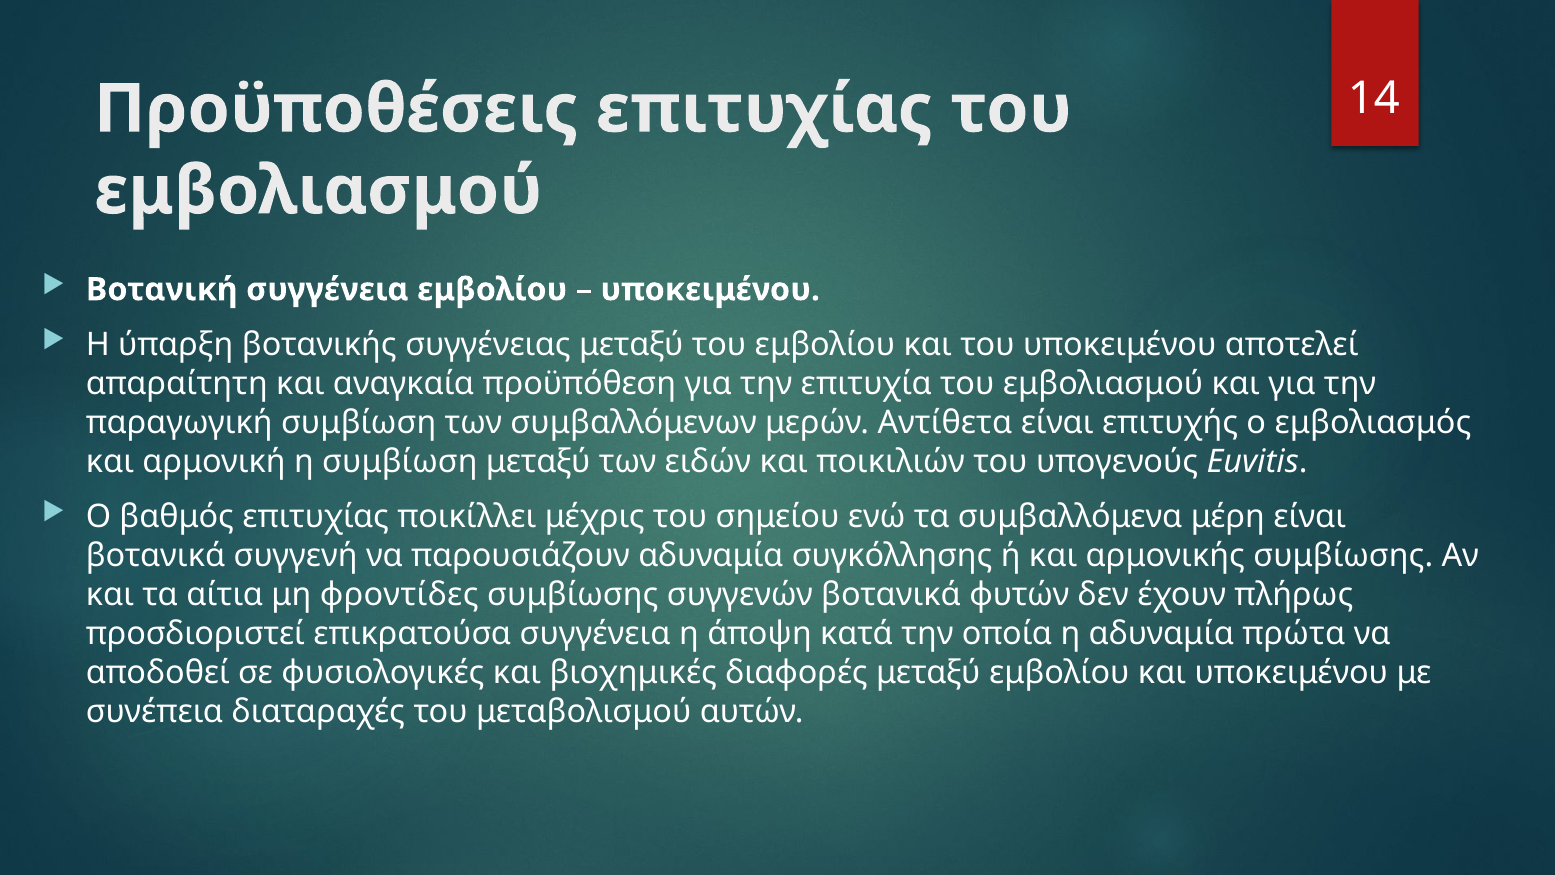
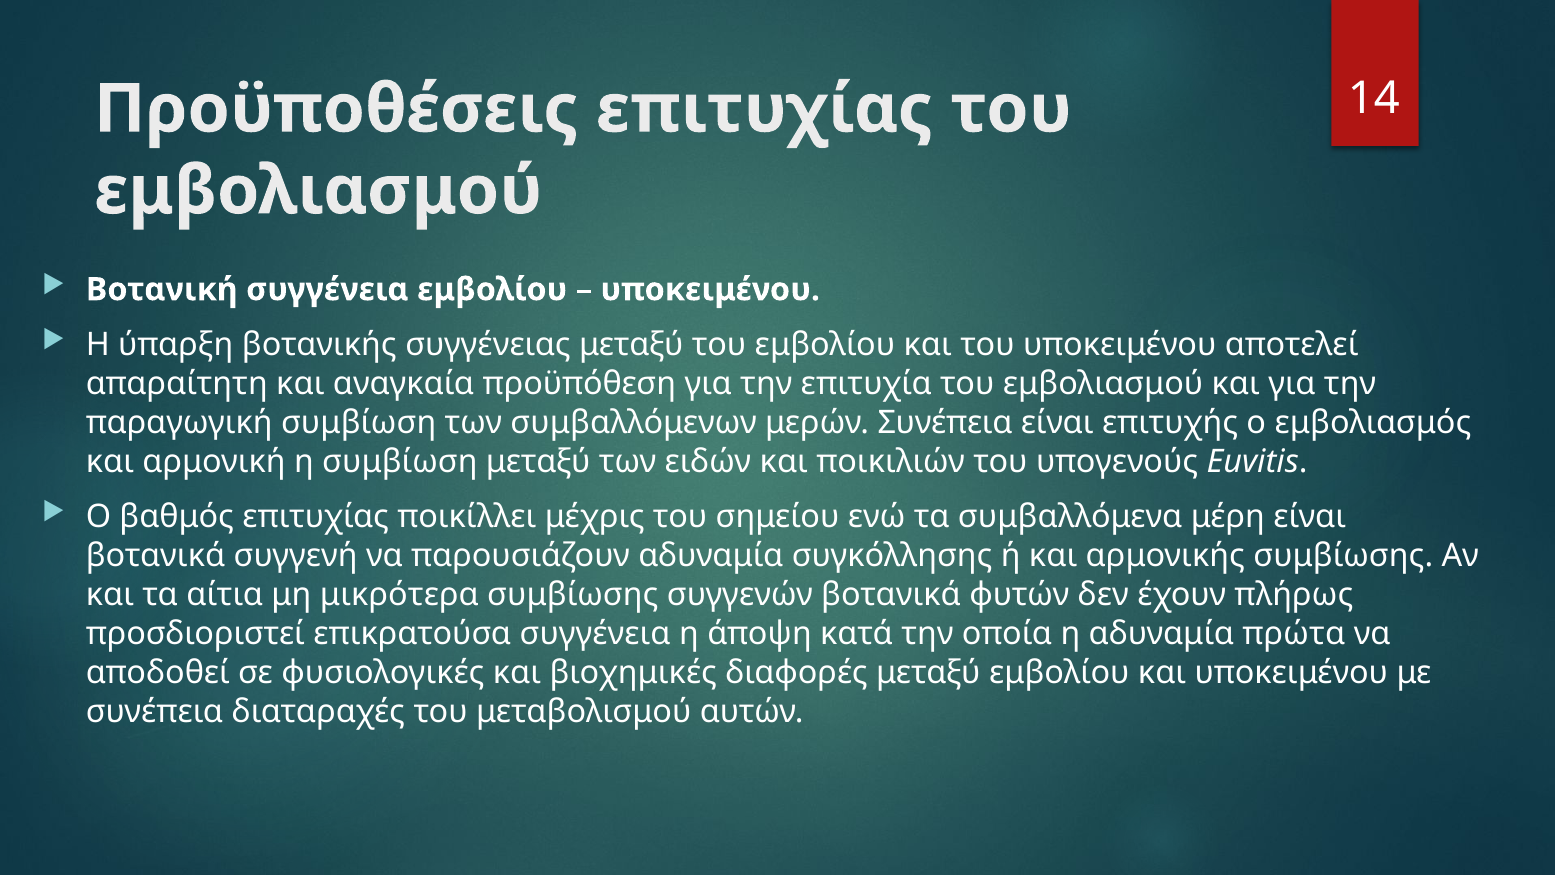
μερών Αντίθετα: Αντίθετα -> Συνέπεια
φροντίδες: φροντίδες -> μικρότερα
